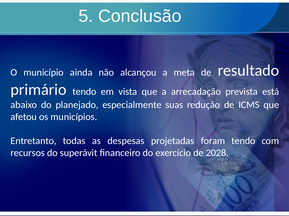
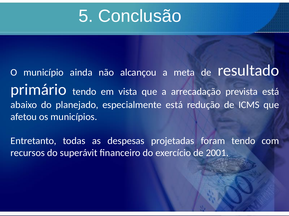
especialmente suas: suas -> está
2028: 2028 -> 2001
